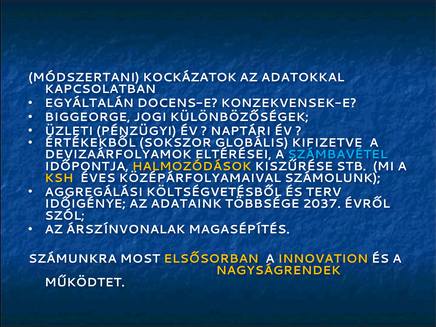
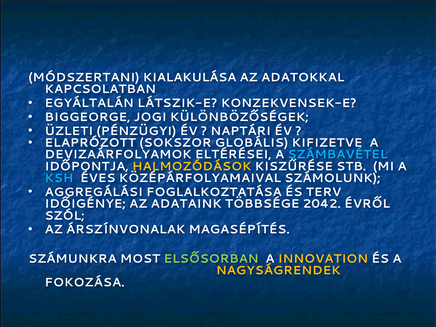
KOCKÁZATOK: KOCKÁZATOK -> KIALAKULÁSA
DOCENS-E: DOCENS-E -> LÁTSZIK-E
ÉRTÉKEKBŐL: ÉRTÉKEKBŐL -> ELAPRÓZOTT
KSH colour: yellow -> light blue
KÖLTSÉGVETÉSBŐL: KÖLTSÉGVETÉSBŐL -> FOGLALKOZTATÁSA
2037: 2037 -> 2042
ELSŐSORBAN colour: yellow -> light green
MŰKÖDTET: MŰKÖDTET -> FOKOZÁSA
